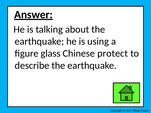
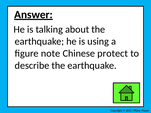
glass: glass -> note
